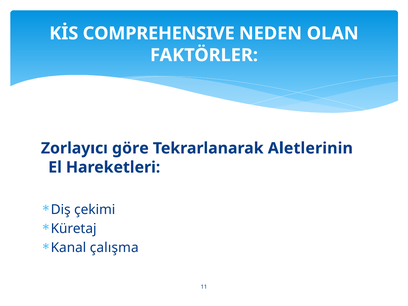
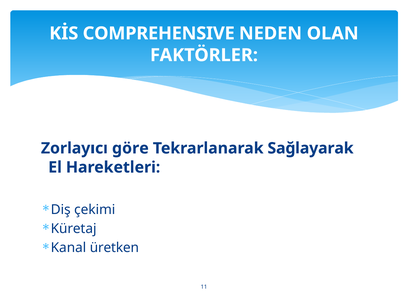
Aletlerinin: Aletlerinin -> Sağlayarak
çalışma: çalışma -> üretken
